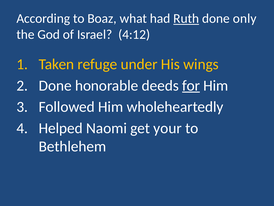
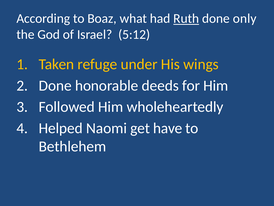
4:12: 4:12 -> 5:12
for underline: present -> none
your: your -> have
